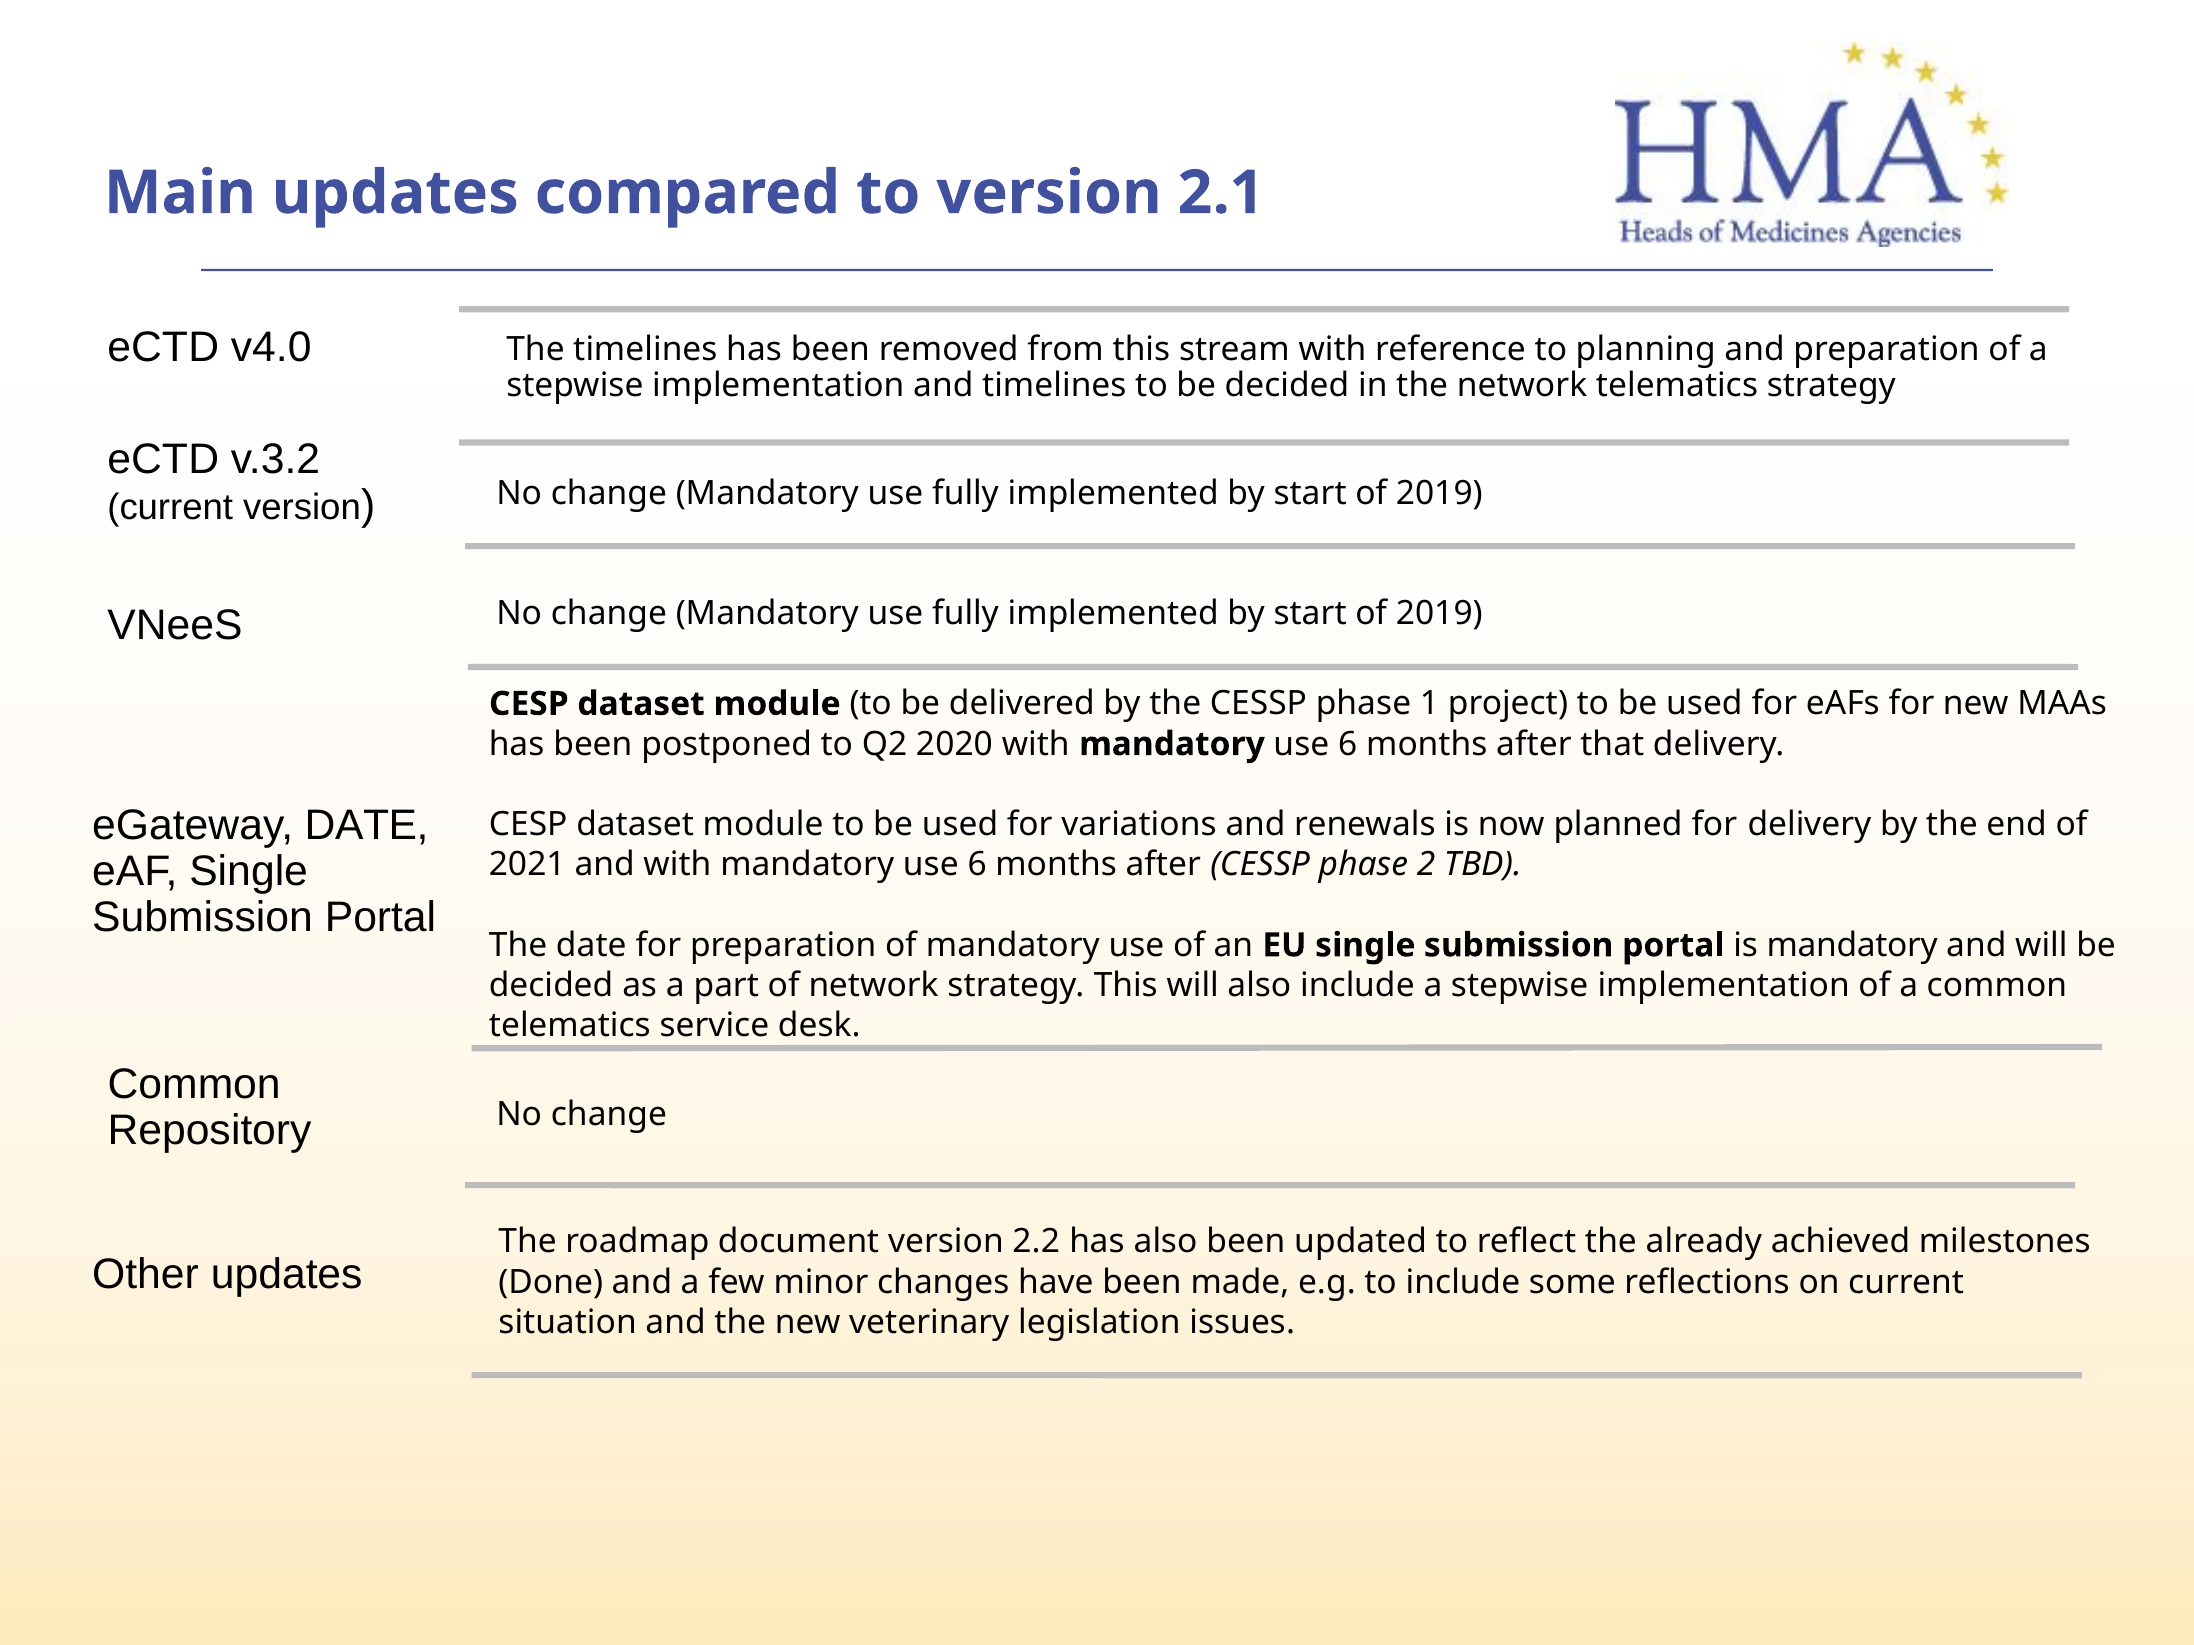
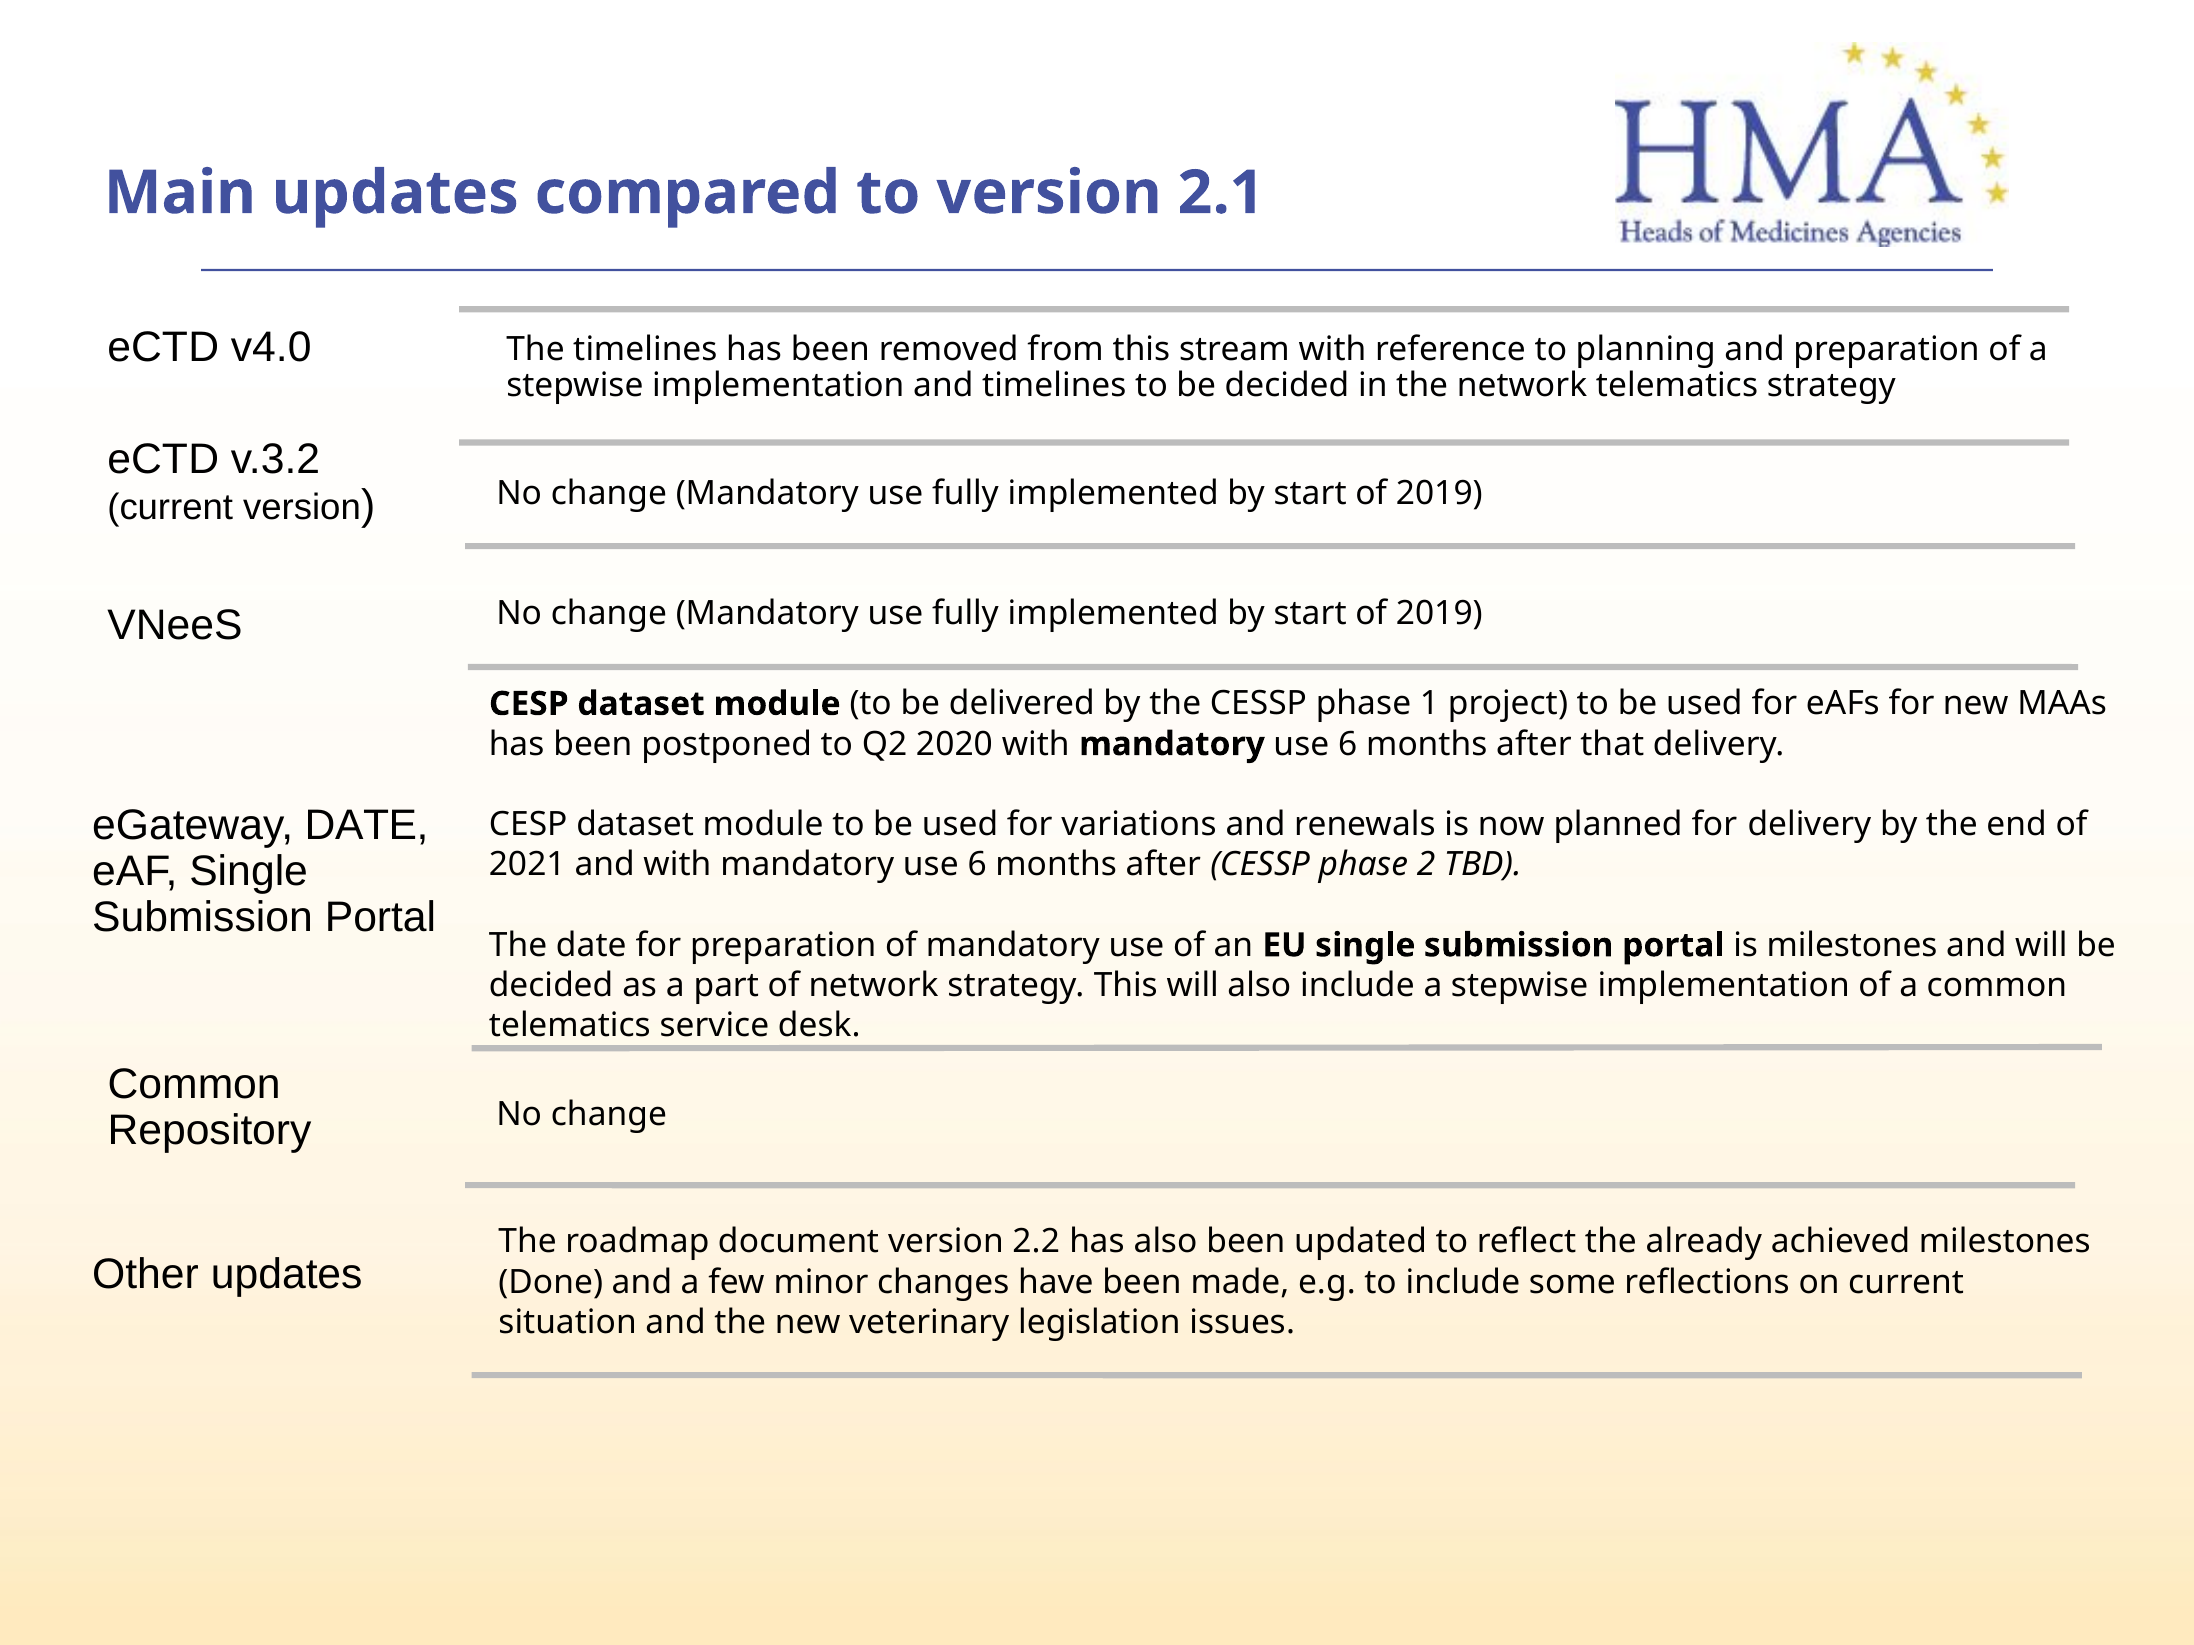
is mandatory: mandatory -> milestones
